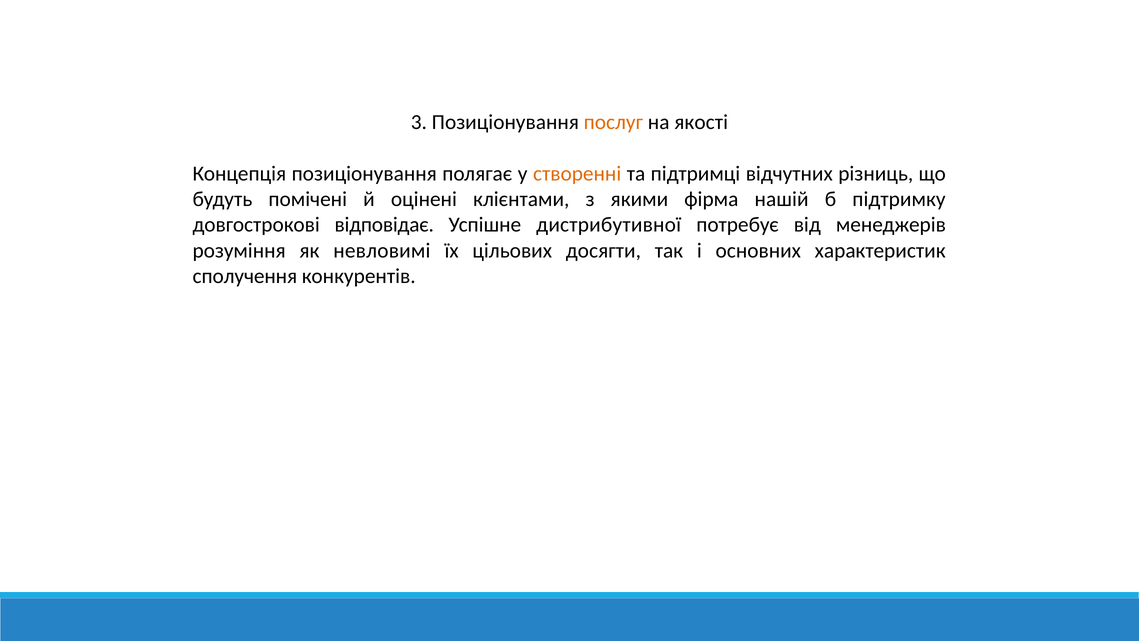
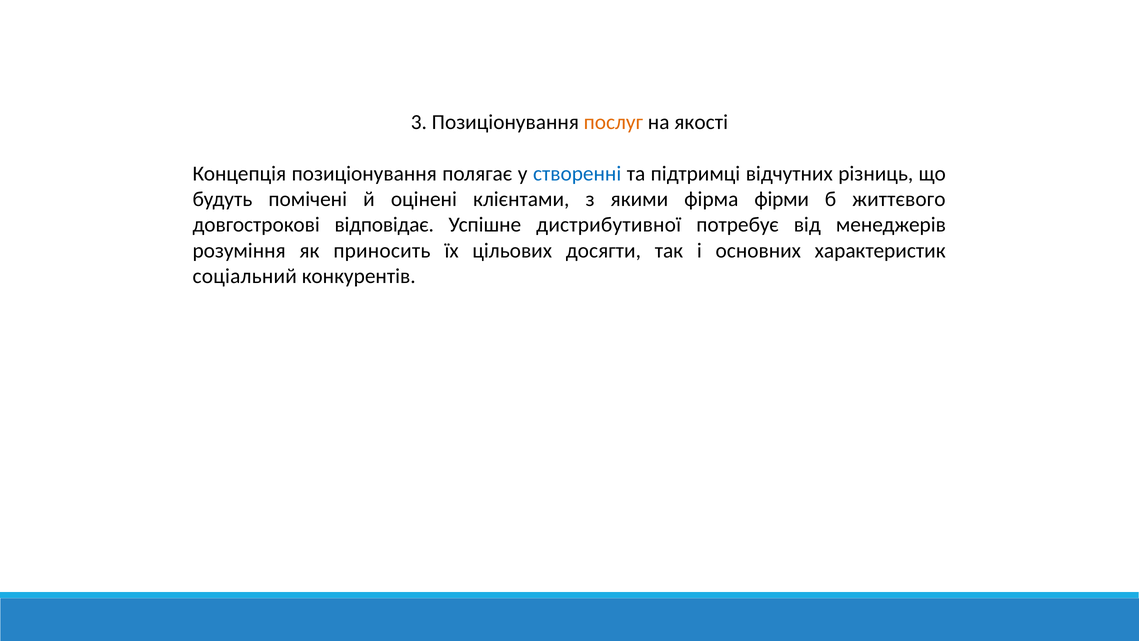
створенні colour: orange -> blue
нашій: нашій -> фірми
підтримку: підтримку -> життєвого
невловимі: невловимі -> приносить
сполучення: сполучення -> соціальний
